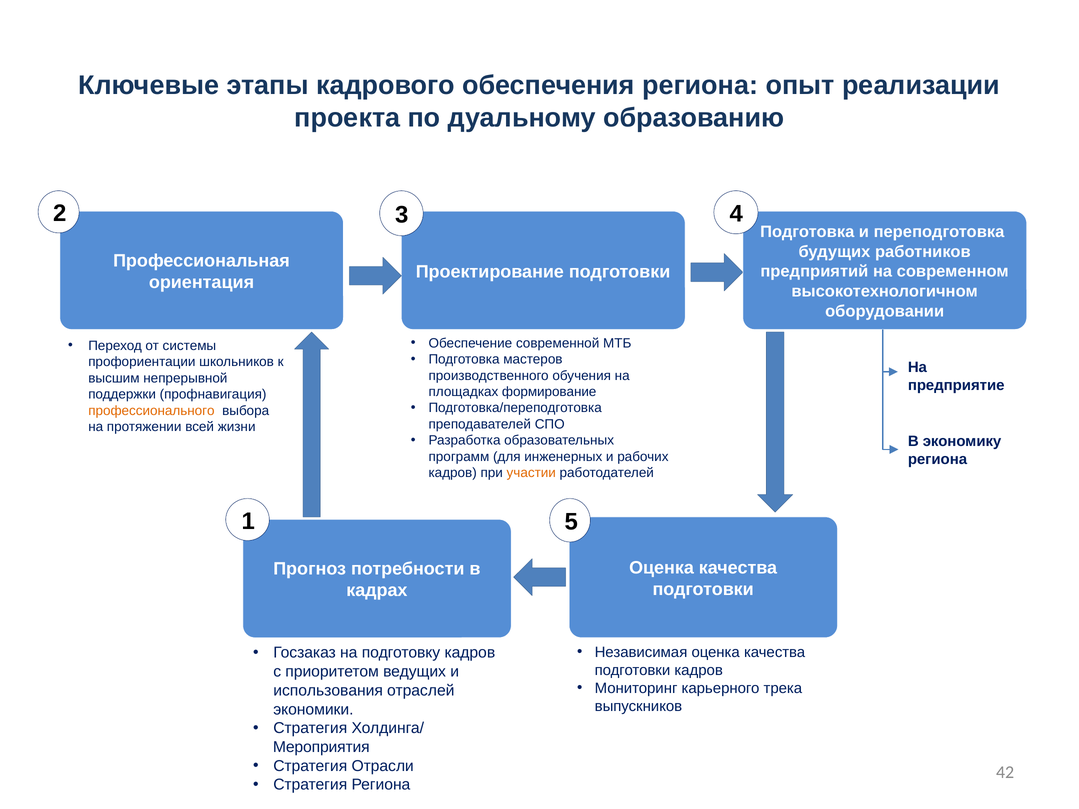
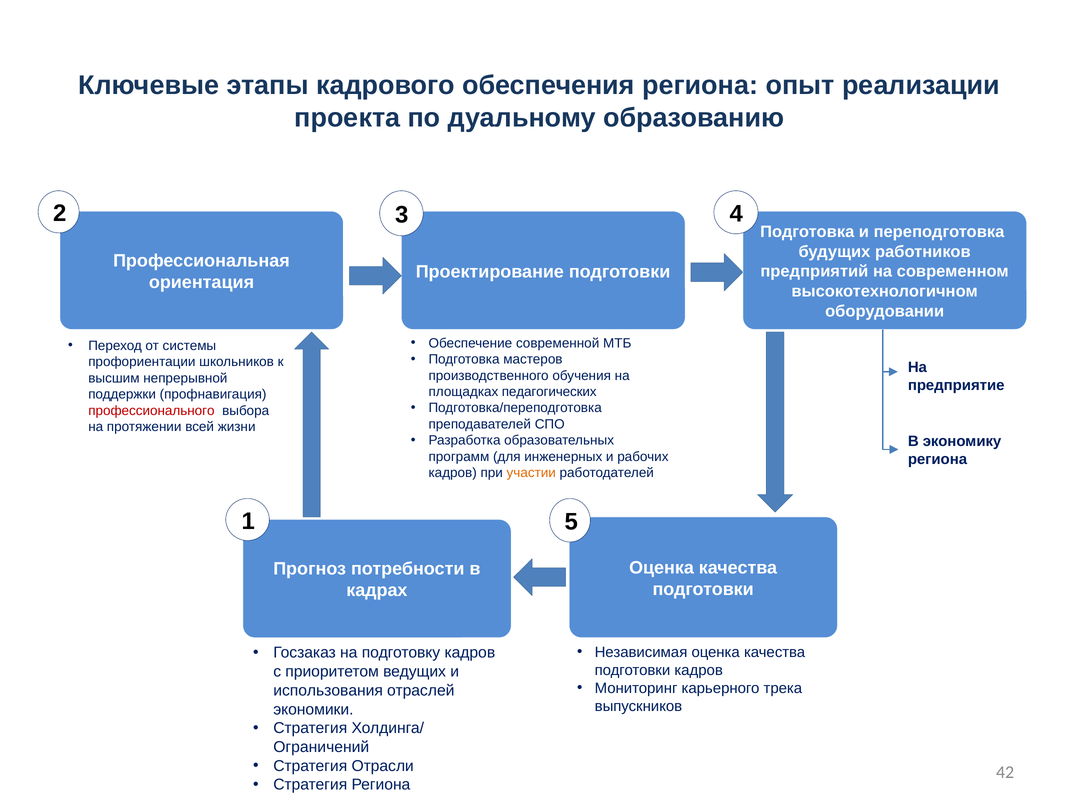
формирование: формирование -> педагогических
профессионального colour: orange -> red
Мероприятия: Мероприятия -> Ограничений
